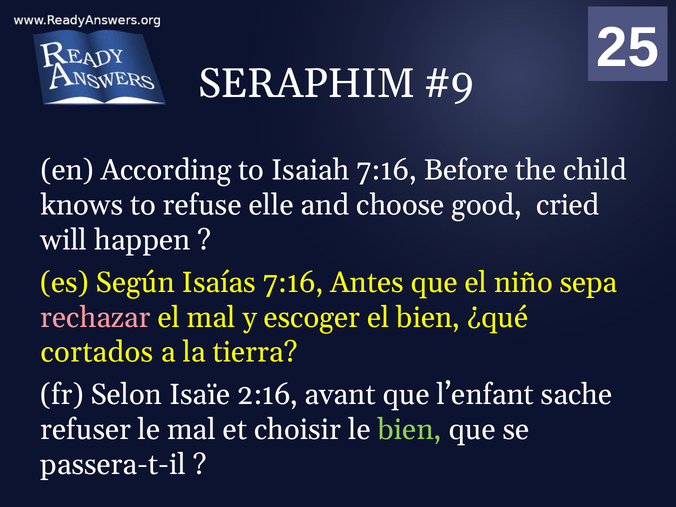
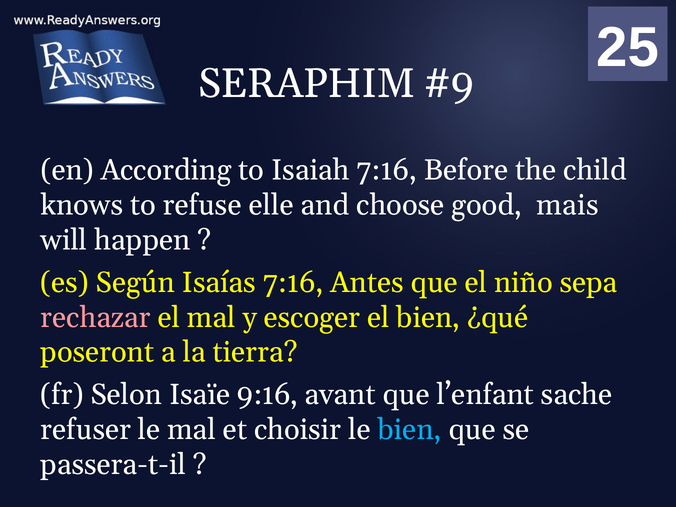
cried: cried -> mais
cortados: cortados -> poseront
2:16: 2:16 -> 9:16
bien at (410, 430) colour: light green -> light blue
